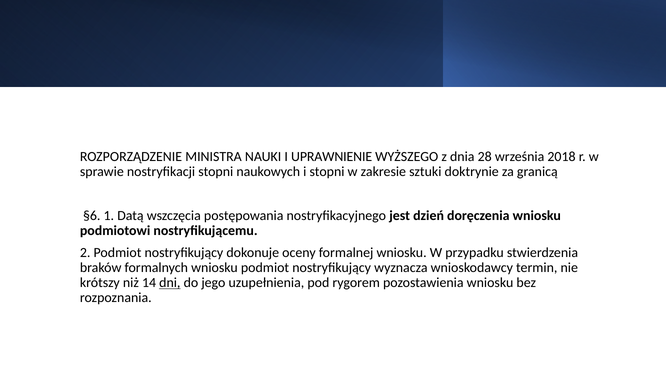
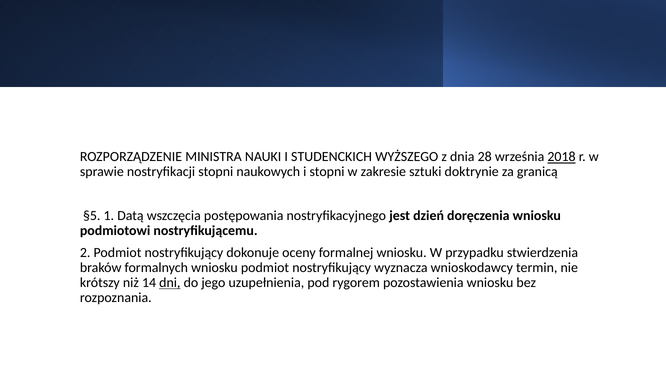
UPRAWNIENIE: UPRAWNIENIE -> STUDENCKICH
2018 underline: none -> present
§6: §6 -> §5
